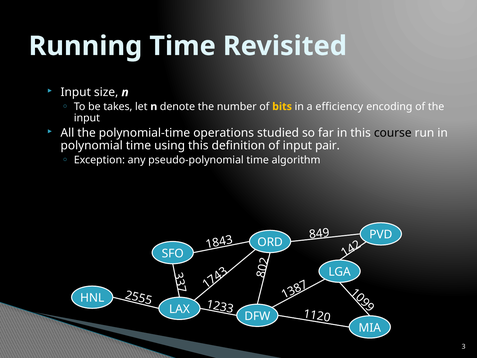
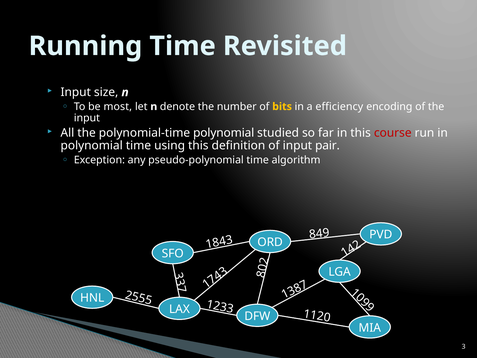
takes: takes -> most
polynomial-time operations: operations -> polynomial
course colour: black -> red
